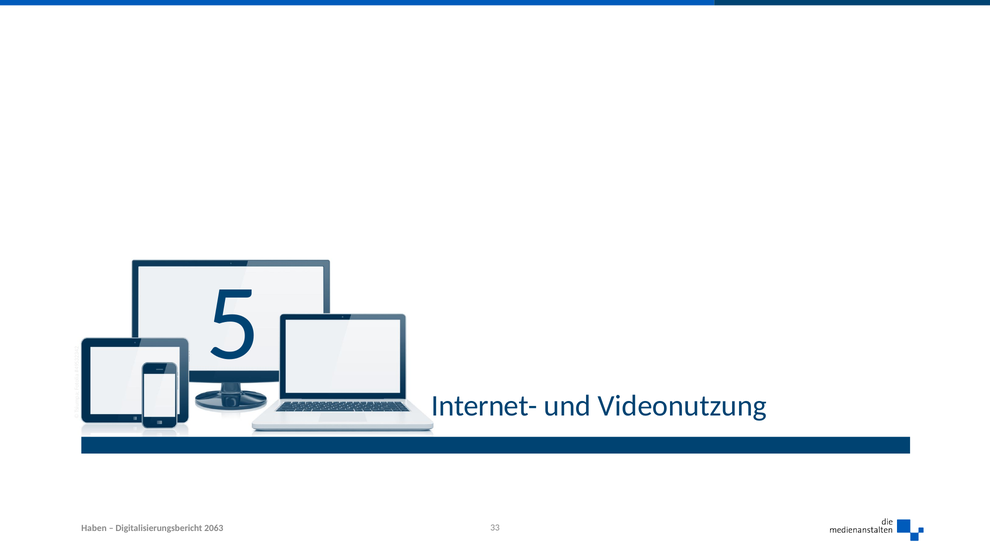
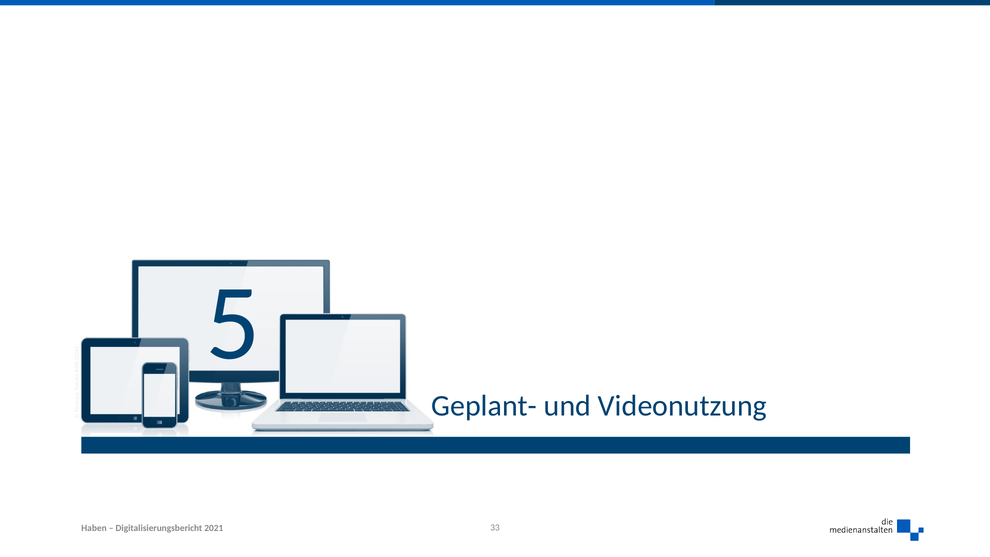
Internet-: Internet- -> Geplant-
2063: 2063 -> 2021
